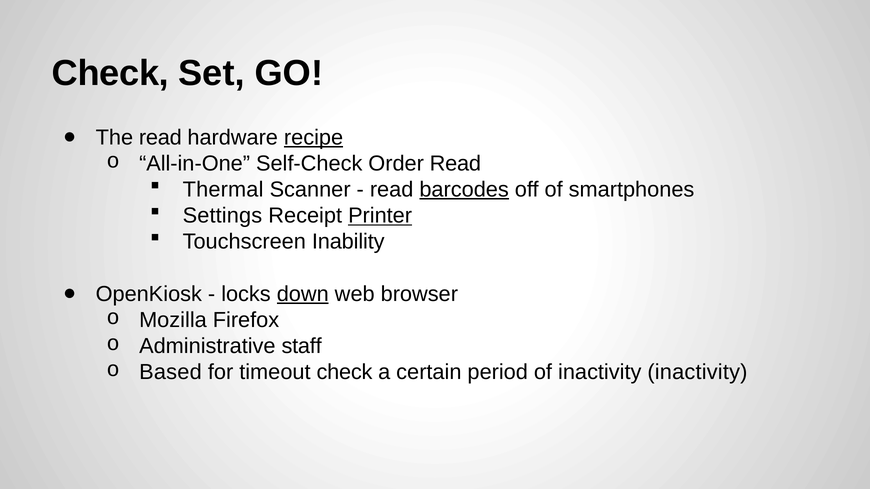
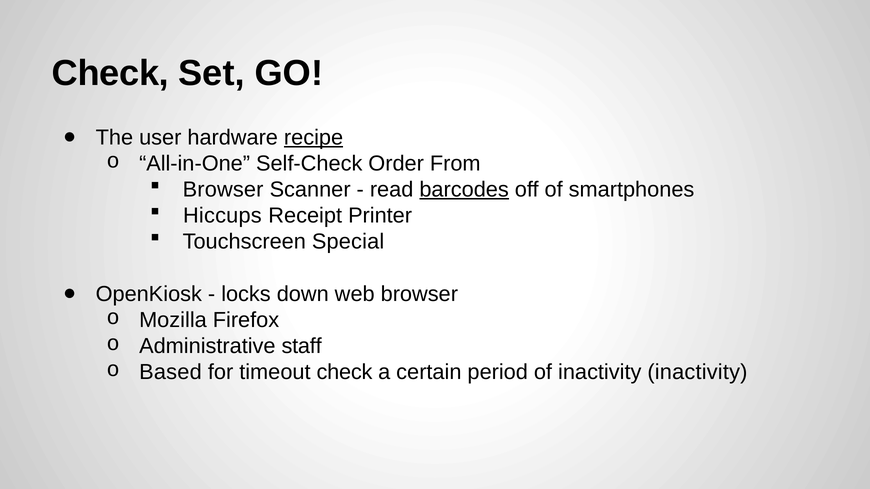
The read: read -> user
Order Read: Read -> From
Thermal at (223, 190): Thermal -> Browser
Settings: Settings -> Hiccups
Printer underline: present -> none
Inability: Inability -> Special
down underline: present -> none
